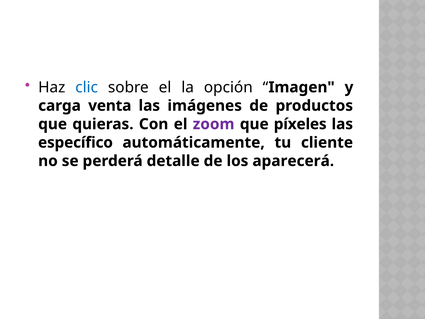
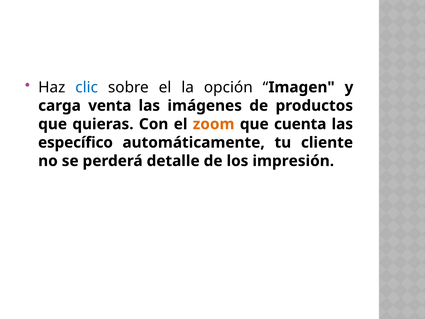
zoom colour: purple -> orange
píxeles: píxeles -> cuenta
aparecerá: aparecerá -> impresión
